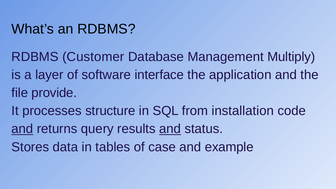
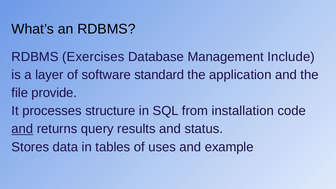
Customer: Customer -> Exercises
Multiply: Multiply -> Include
interface: interface -> standard
and at (170, 129) underline: present -> none
case: case -> uses
